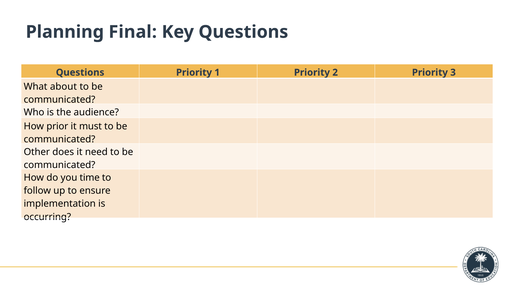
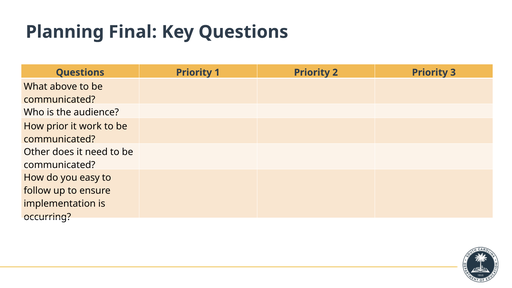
about: about -> above
must: must -> work
time: time -> easy
